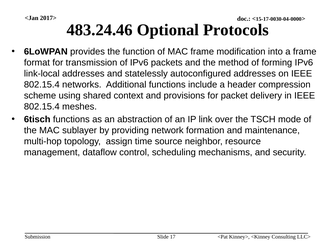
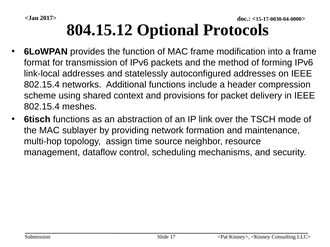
483.24.46: 483.24.46 -> 804.15.12
